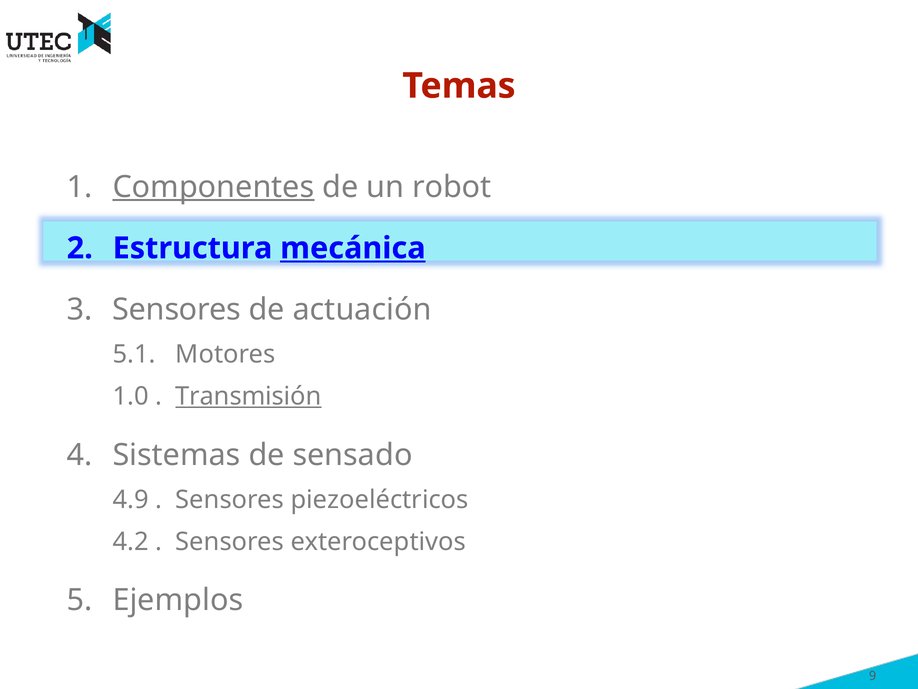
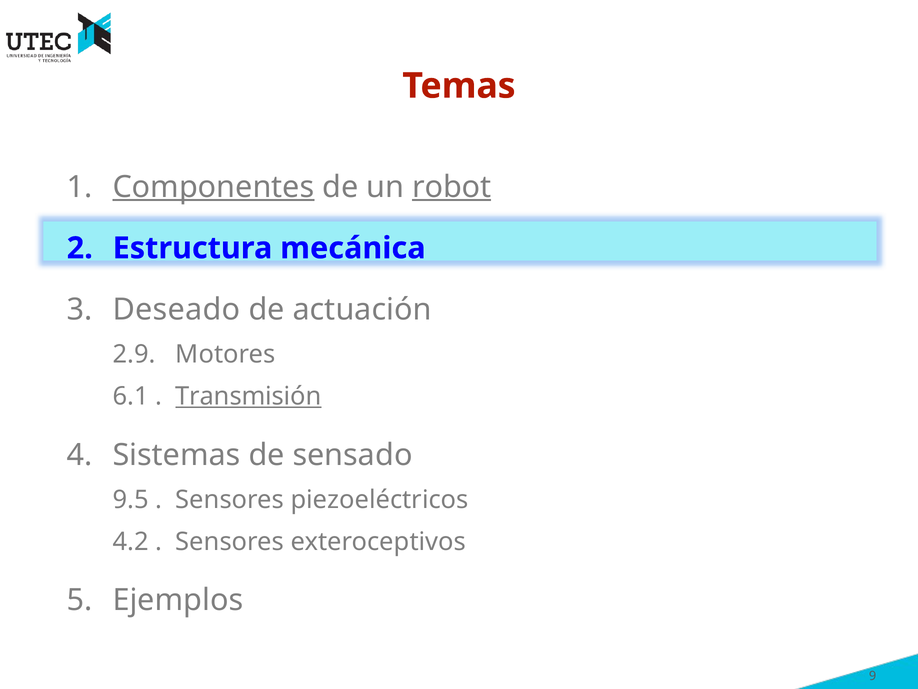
robot underline: none -> present
mecánica underline: present -> none
Sensores at (177, 309): Sensores -> Deseado
5.1: 5.1 -> 2.9
1.0: 1.0 -> 6.1
4.9: 4.9 -> 9.5
